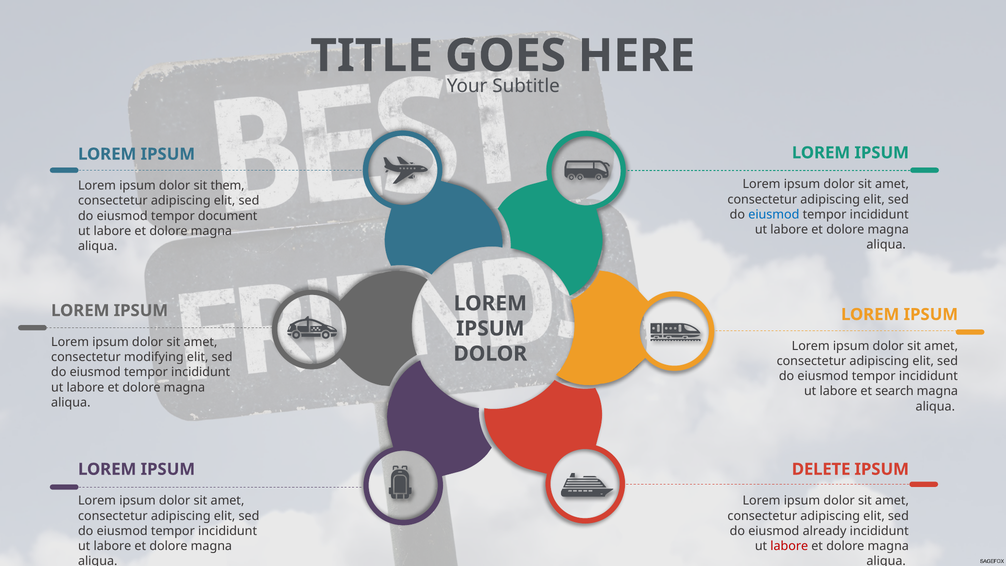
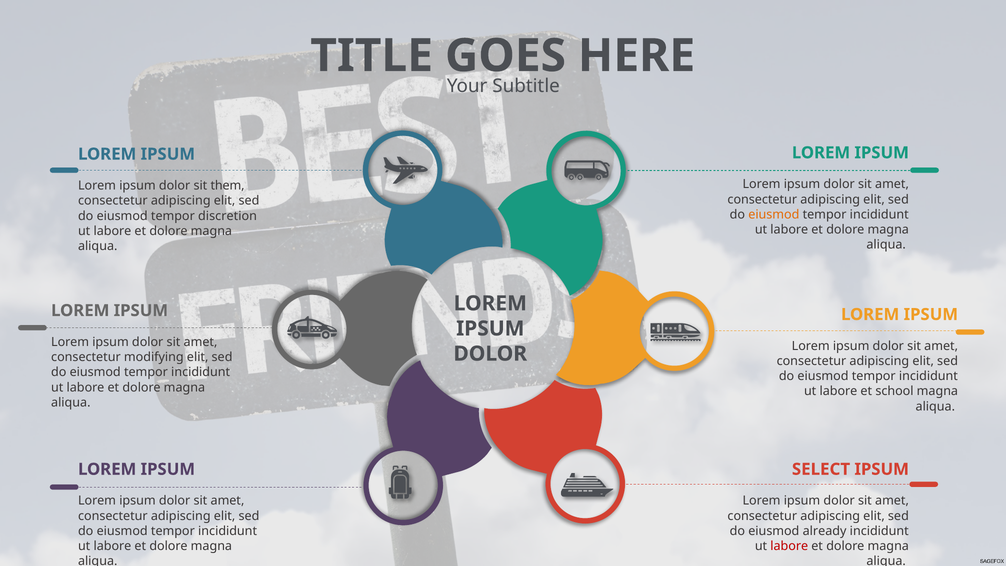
eiusmod at (774, 214) colour: blue -> orange
document: document -> discretion
search: search -> school
DELETE: DELETE -> SELECT
